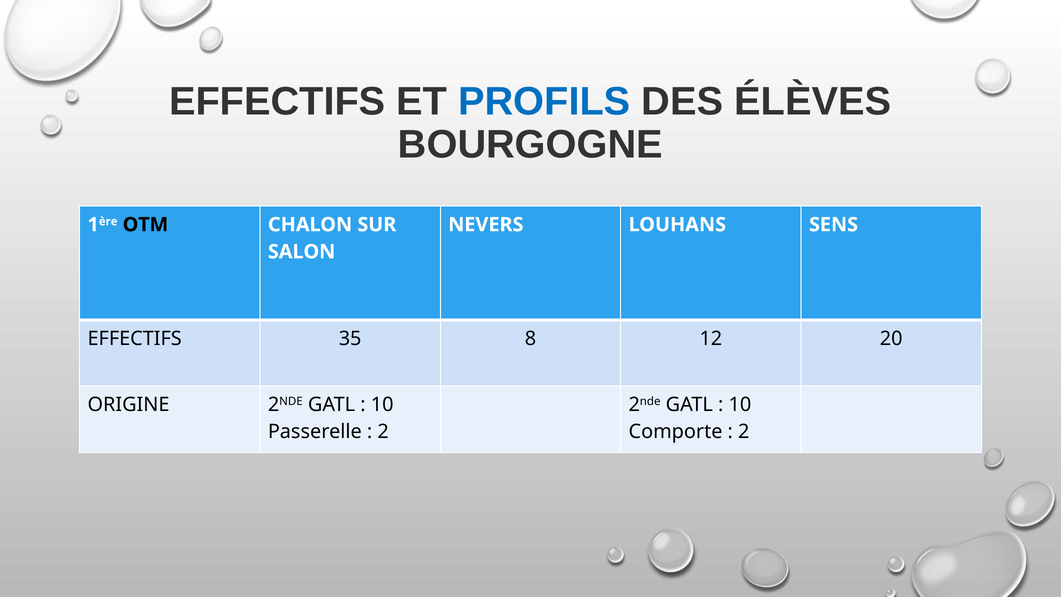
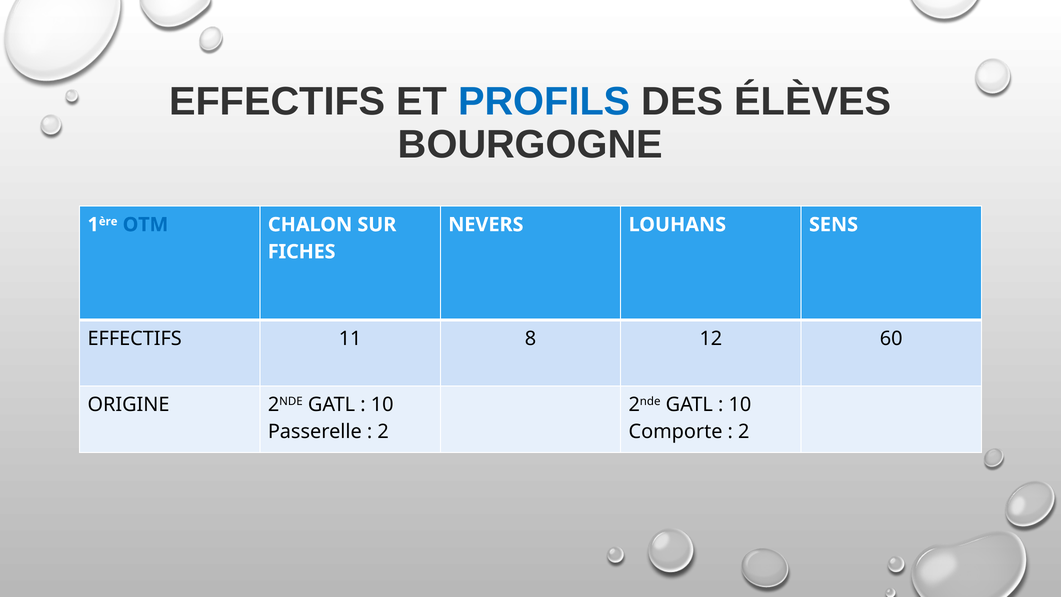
OTM colour: black -> blue
SALON: SALON -> FICHES
35: 35 -> 11
20: 20 -> 60
